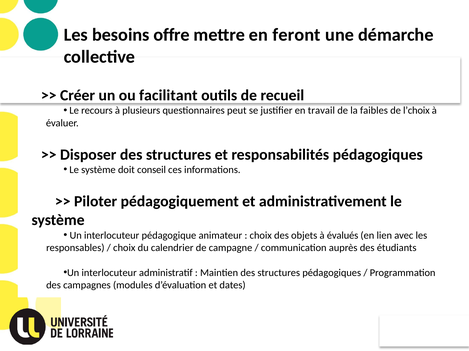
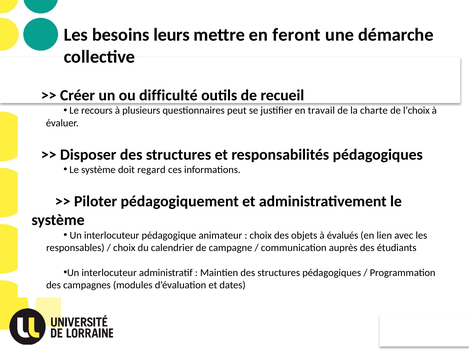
offre: offre -> leurs
facilitant: facilitant -> difficulté
faibles: faibles -> charte
conseil: conseil -> regard
